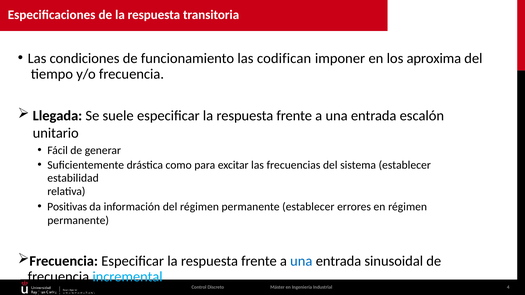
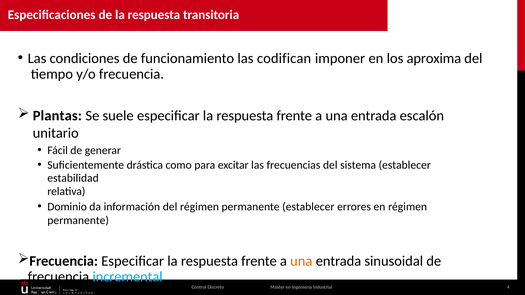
Llegada: Llegada -> Plantas
Positivas: Positivas -> Dominio
una at (301, 261) colour: blue -> orange
